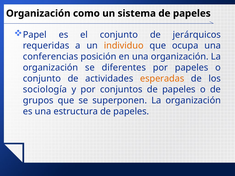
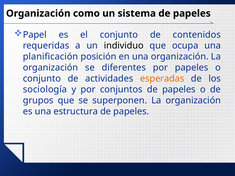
jerárquicos: jerárquicos -> contenidos
individuo colour: orange -> black
conferencias: conferencias -> planificación
